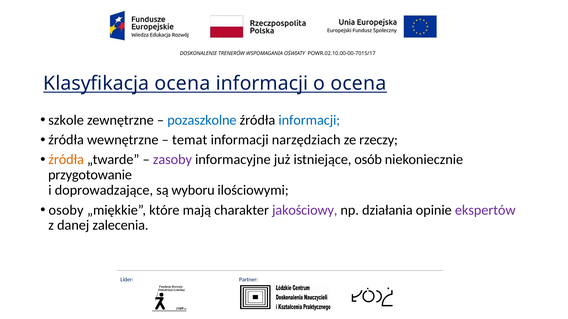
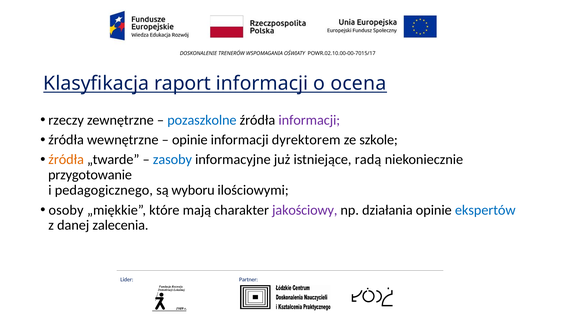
Klasyfikacja ocena: ocena -> raport
szkole: szkole -> rzeczy
informacji at (309, 120) colour: blue -> purple
temat at (190, 140): temat -> opinie
narzędziach: narzędziach -> dyrektorem
rzeczy: rzeczy -> szkole
zasoby colour: purple -> blue
osób: osób -> radą
doprowadzające: doprowadzające -> pedagogicznego
ekspertów colour: purple -> blue
